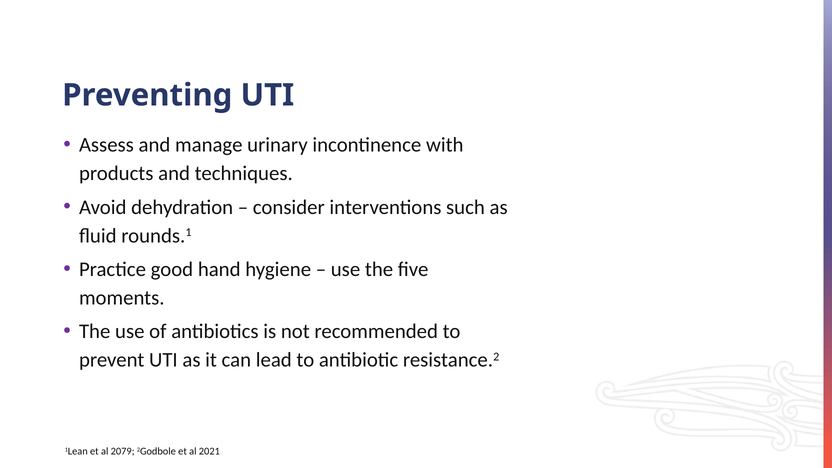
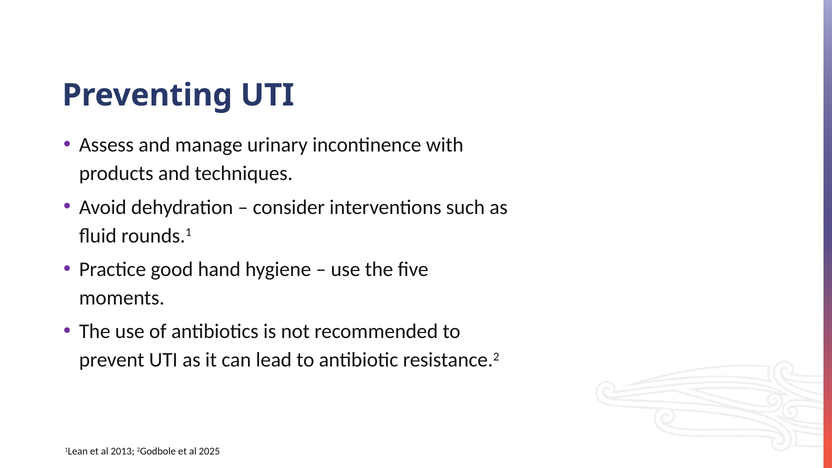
2079: 2079 -> 2013
2021: 2021 -> 2025
